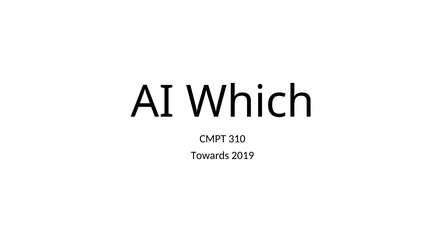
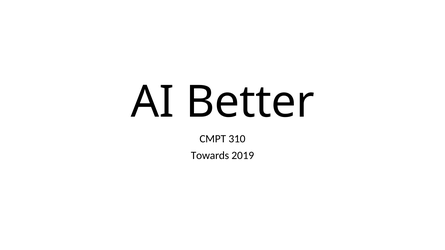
Which: Which -> Better
